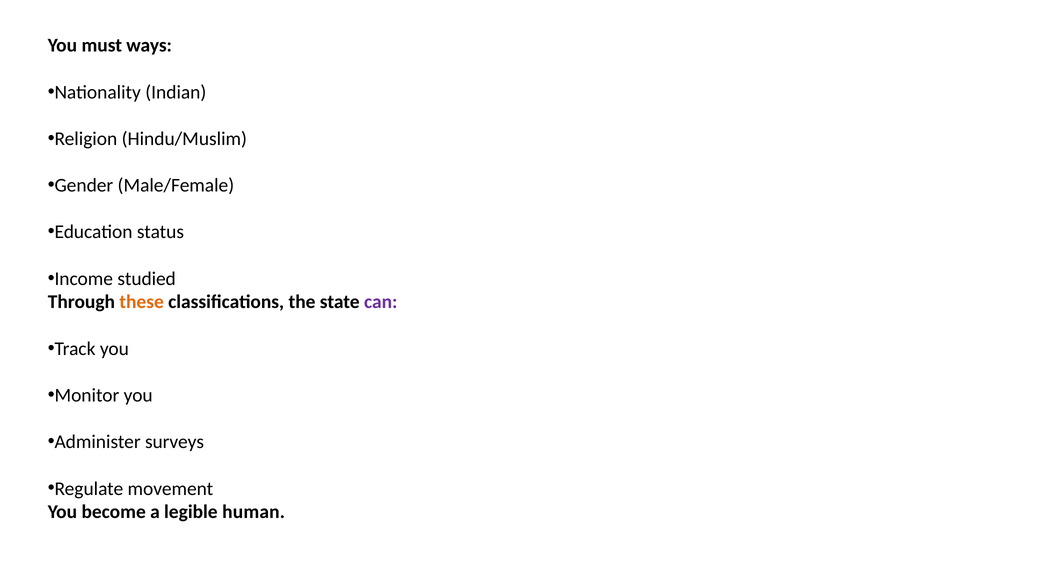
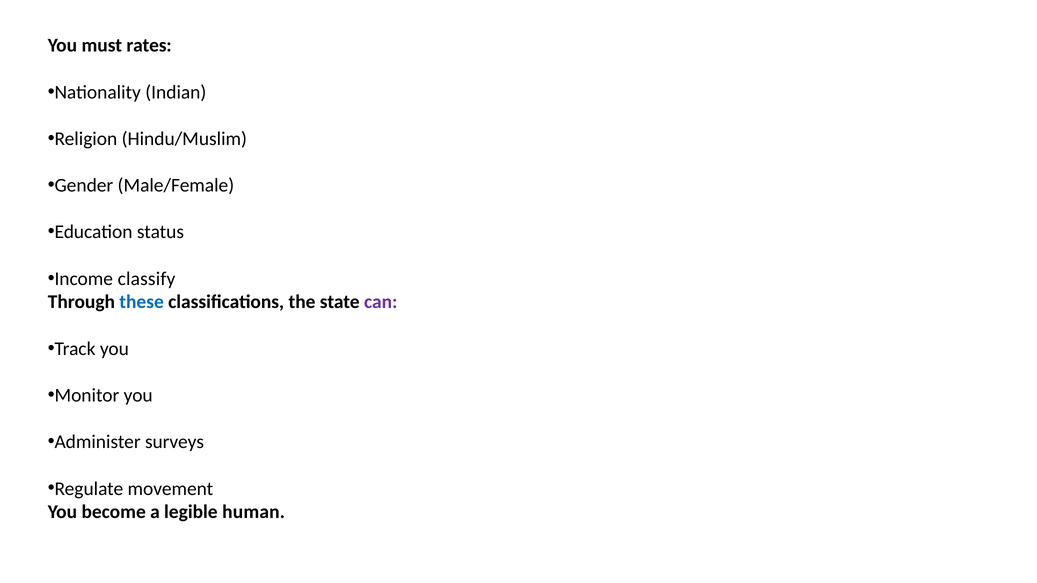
ways: ways -> rates
studied: studied -> classify
these colour: orange -> blue
